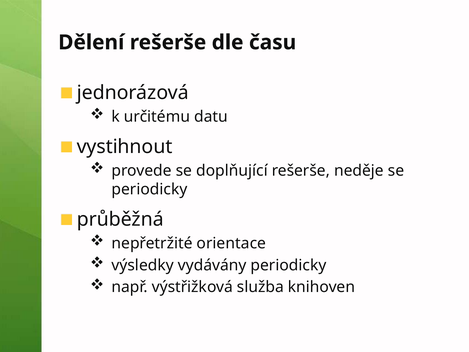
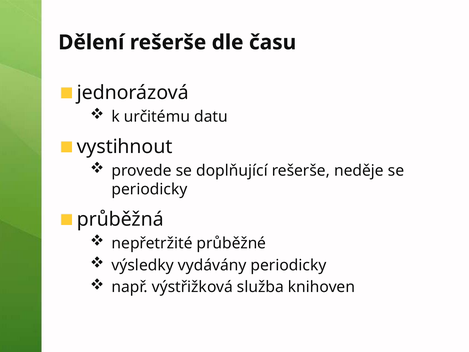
orientace: orientace -> průběžné
